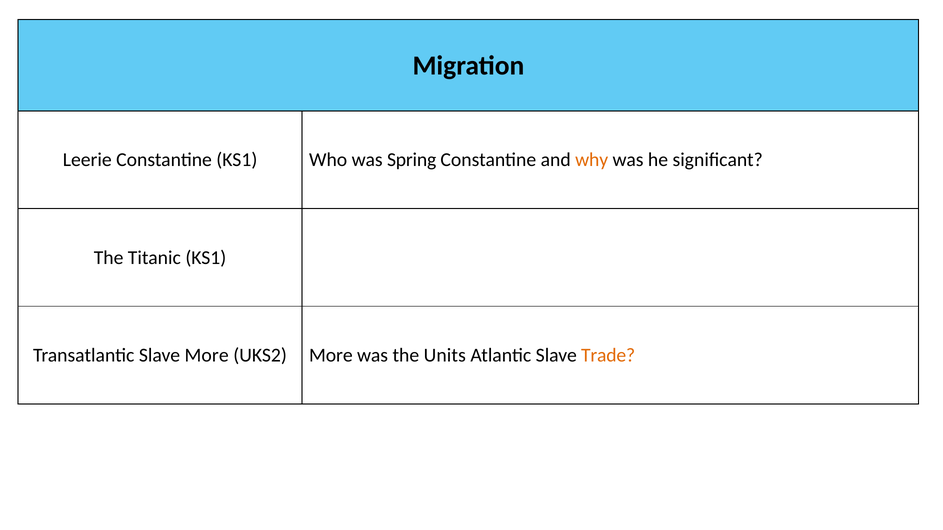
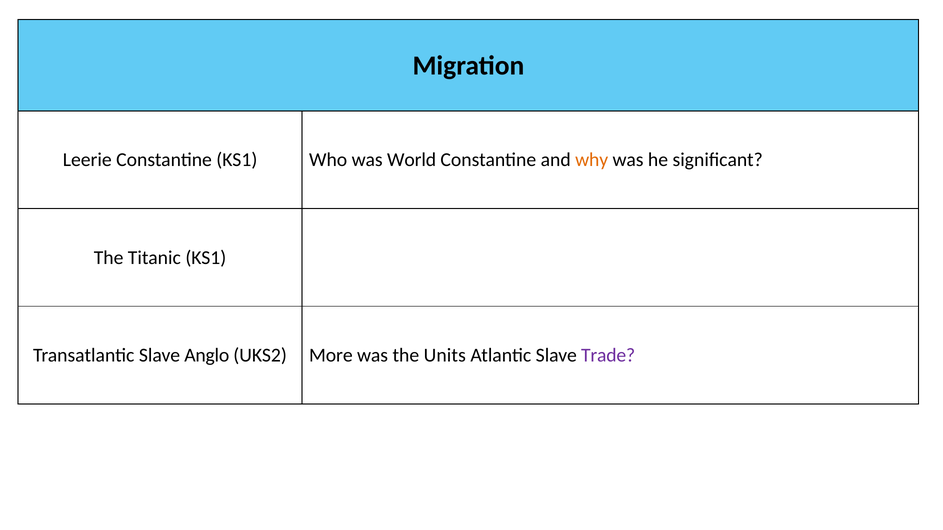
Spring: Spring -> World
Slave More: More -> Anglo
Trade colour: orange -> purple
